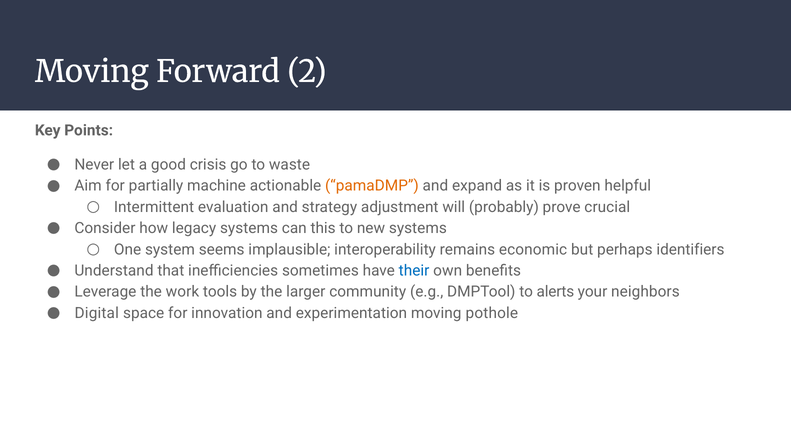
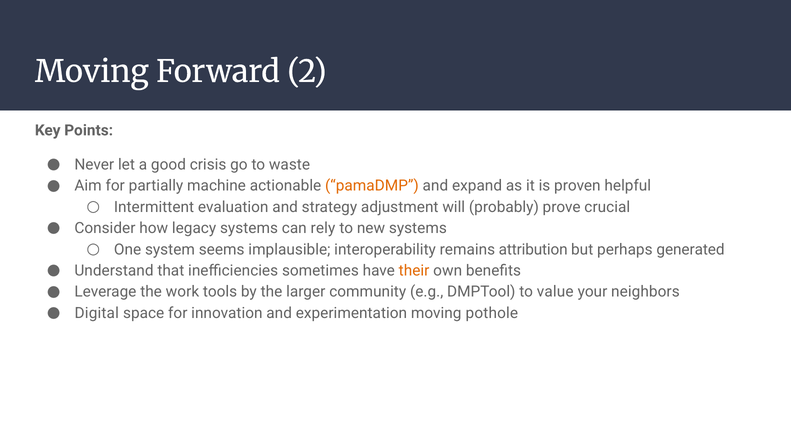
this: this -> rely
economic: economic -> attribution
identifiers: identifiers -> generated
their colour: blue -> orange
alerts: alerts -> value
